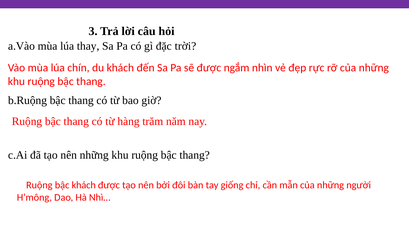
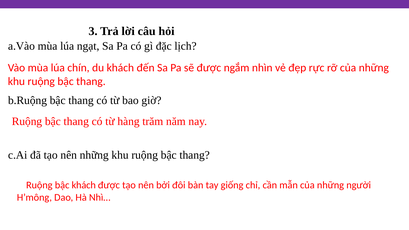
thay: thay -> ngạt
trời: trời -> lịch
